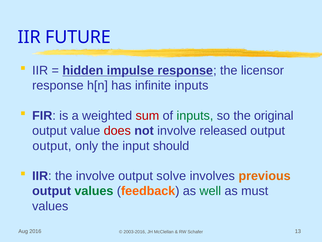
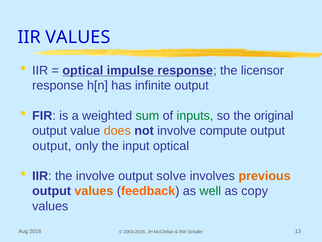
IIR FUTURE: FUTURE -> VALUES
hidden at (83, 70): hidden -> optical
infinite inputs: inputs -> output
sum colour: red -> green
does colour: red -> orange
released: released -> compute
input should: should -> optical
values at (94, 191) colour: green -> orange
must: must -> copy
